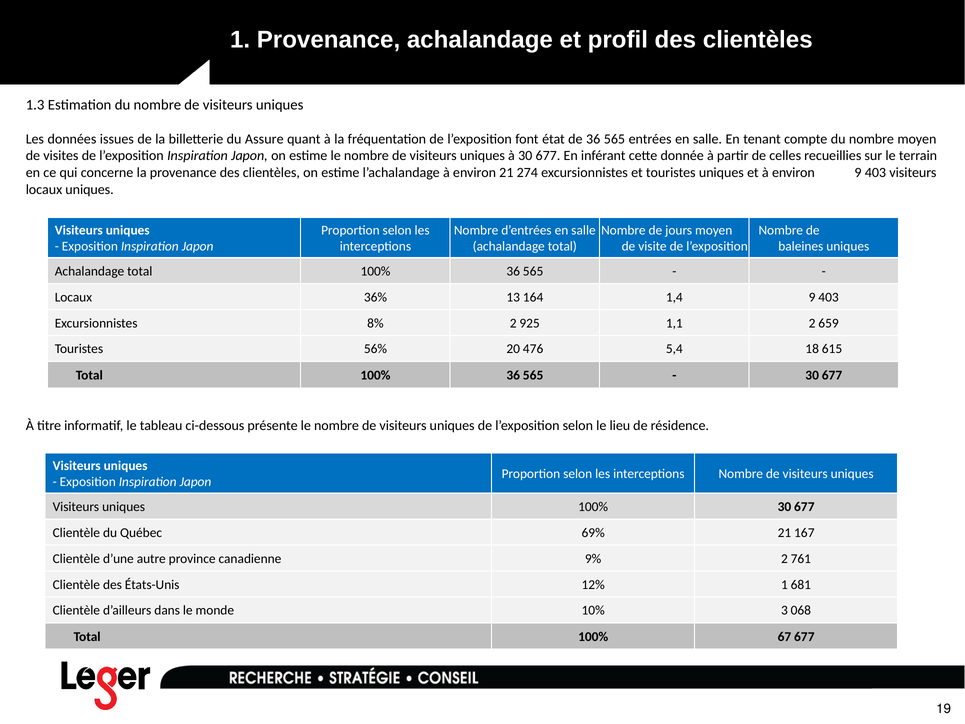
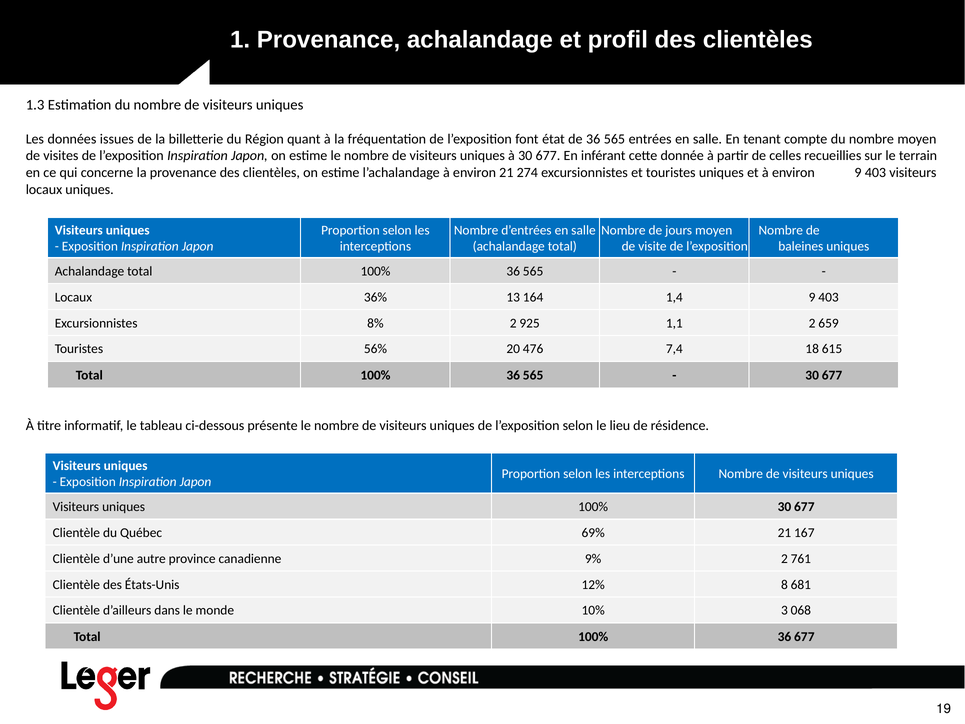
Assure: Assure -> Région
5,4: 5,4 -> 7,4
12% 1: 1 -> 8
67 at (784, 637): 67 -> 36
